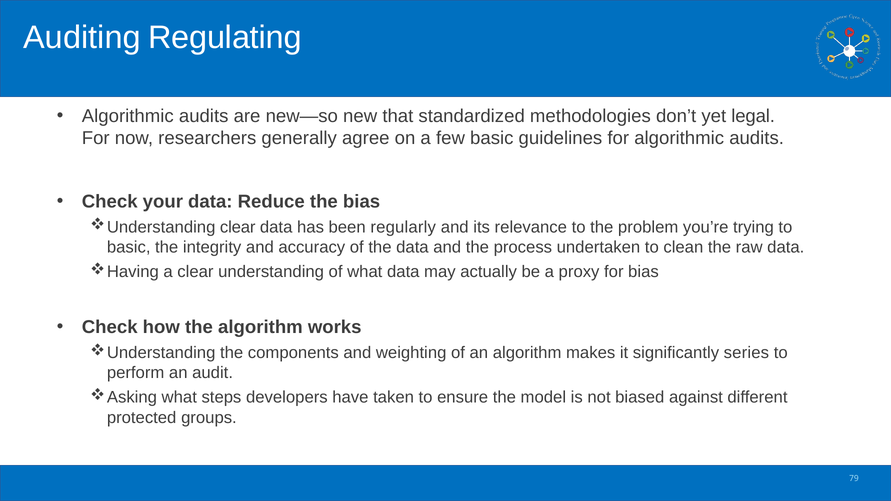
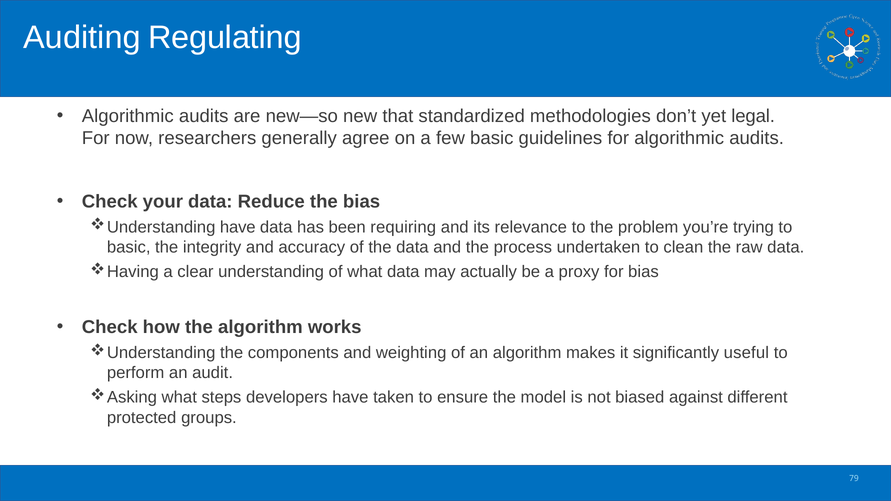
clear at (238, 227): clear -> have
regularly: regularly -> requiring
series: series -> useful
